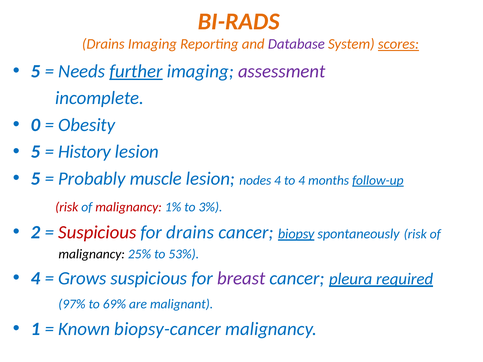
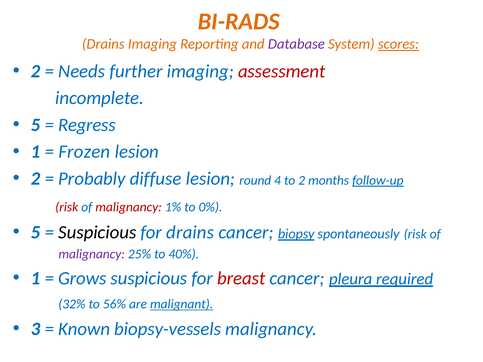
5 at (36, 71): 5 -> 2
further underline: present -> none
assessment colour: purple -> red
0 at (36, 125): 0 -> 5
Obesity: Obesity -> Regress
5 at (36, 152): 5 -> 1
History: History -> Frozen
5 at (36, 179): 5 -> 2
muscle: muscle -> diffuse
nodes: nodes -> round
to 4: 4 -> 2
3%: 3% -> 0%
2 at (36, 232): 2 -> 5
Suspicious at (97, 232) colour: red -> black
malignancy at (92, 254) colour: black -> purple
53%: 53% -> 40%
4 at (36, 278): 4 -> 1
breast colour: purple -> red
97%: 97% -> 32%
69%: 69% -> 56%
malignant underline: none -> present
1: 1 -> 3
biopsy-cancer: biopsy-cancer -> biopsy-vessels
